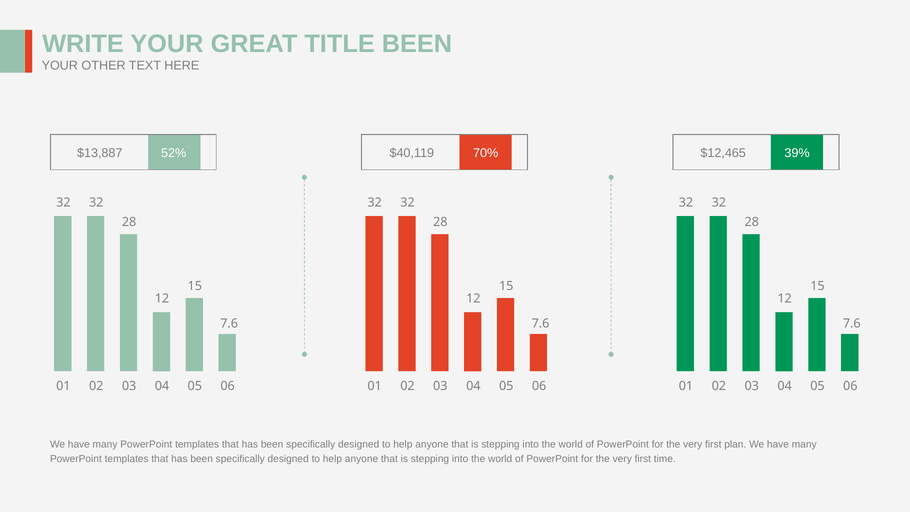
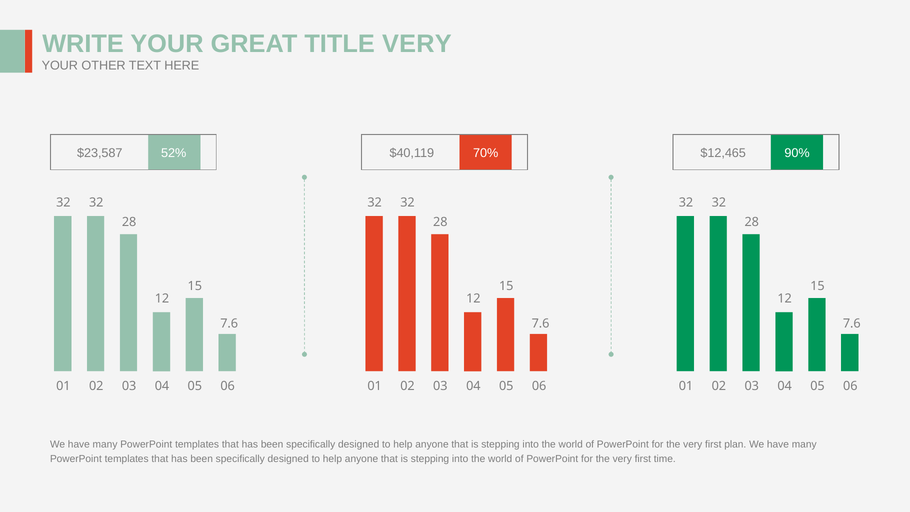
TITLE BEEN: BEEN -> VERY
$13,887: $13,887 -> $23,587
39%: 39% -> 90%
